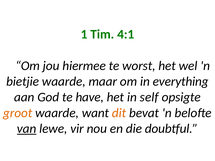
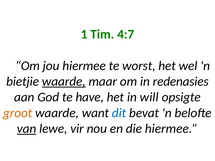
4:1: 4:1 -> 4:7
waarde at (64, 82) underline: none -> present
everything: everything -> redenasies
self: self -> will
dit colour: orange -> blue
die doubtful: doubtful -> hiermee
